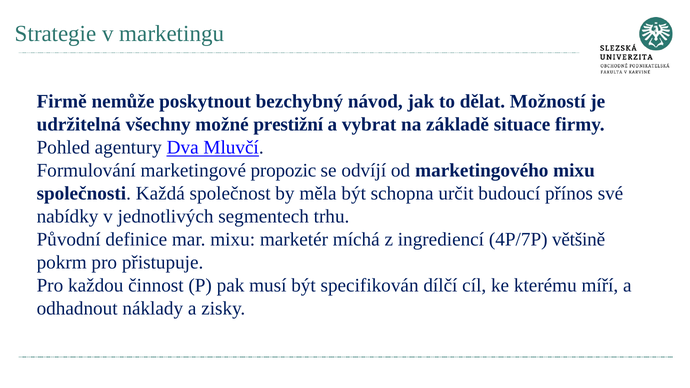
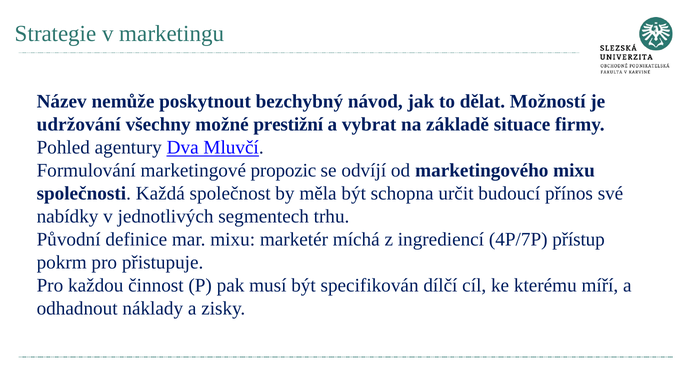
Firmě: Firmě -> Název
udržitelná: udržitelná -> udržování
většině: většině -> přístup
